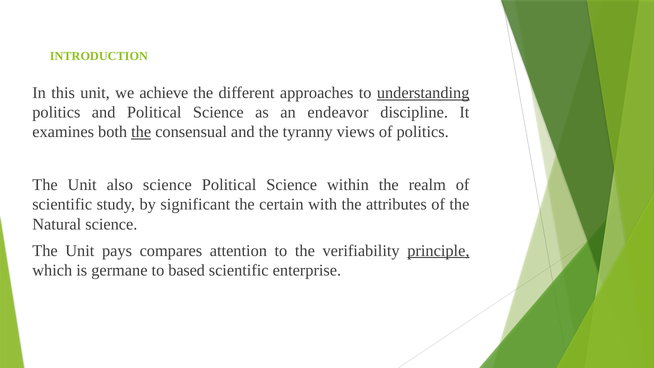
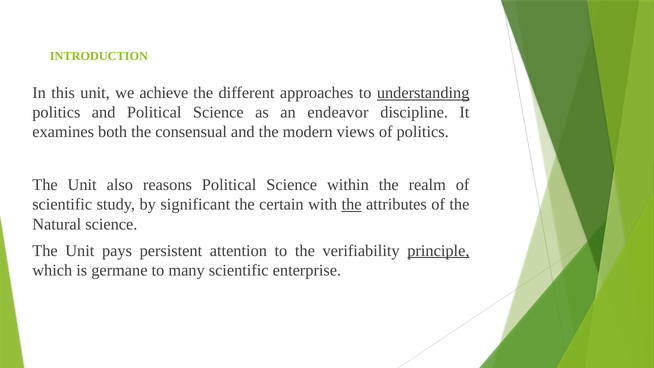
the at (141, 132) underline: present -> none
tyranny: tyranny -> modern
also science: science -> reasons
the at (352, 204) underline: none -> present
compares: compares -> persistent
based: based -> many
